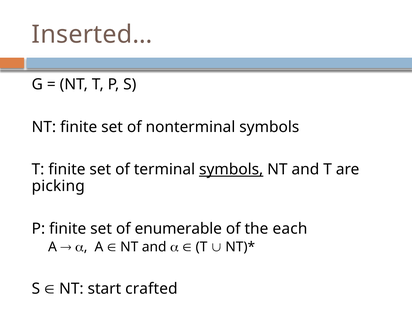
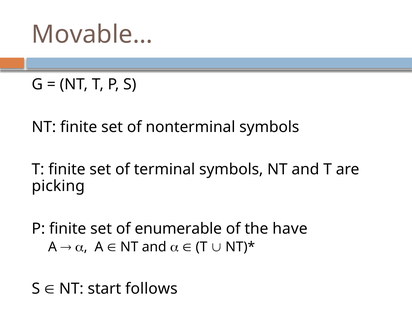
Inserted…: Inserted… -> Movable…
symbols at (231, 169) underline: present -> none
each: each -> have
crafted: crafted -> follows
